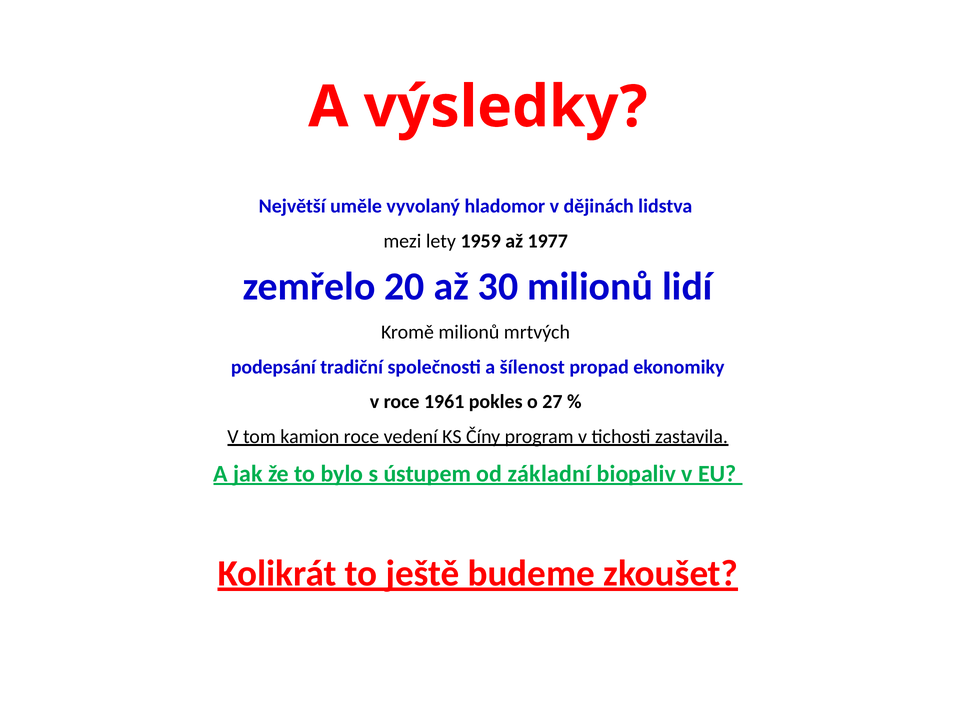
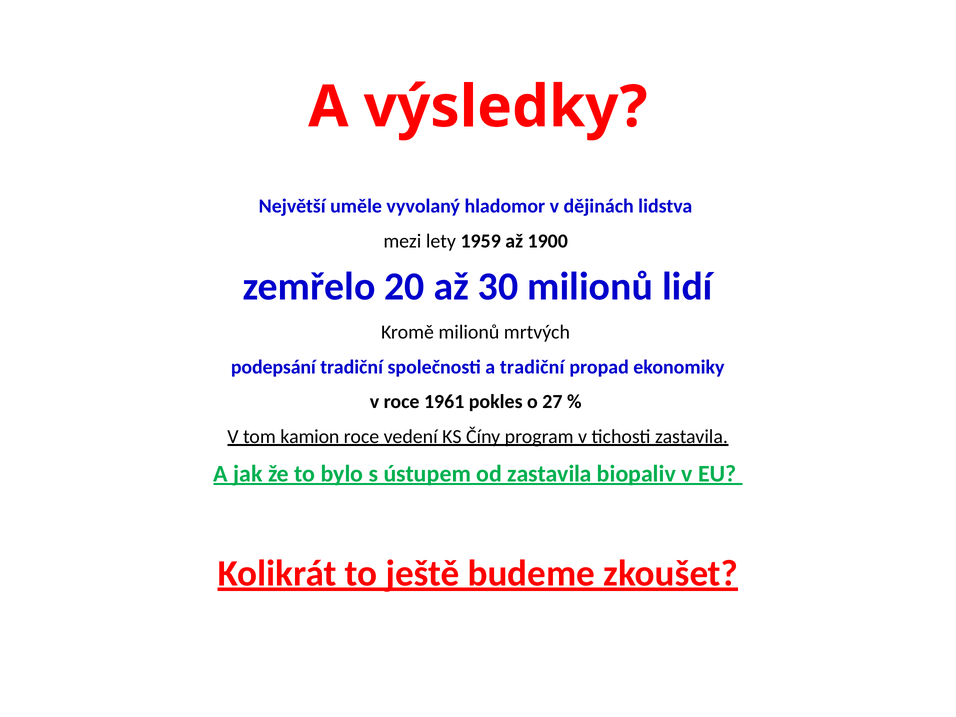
1977: 1977 -> 1900
a šílenost: šílenost -> tradiční
od základní: základní -> zastavila
